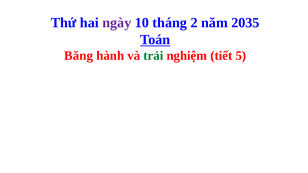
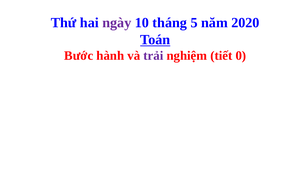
2: 2 -> 5
2035: 2035 -> 2020
Băng: Băng -> Bước
trải colour: green -> purple
5: 5 -> 0
